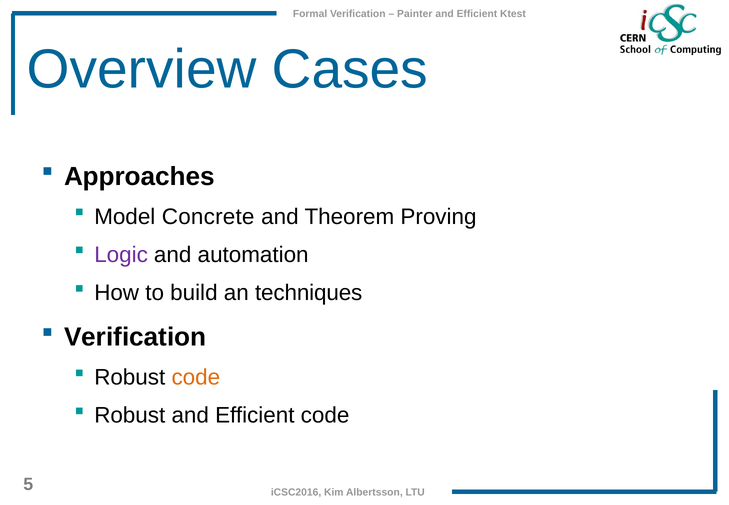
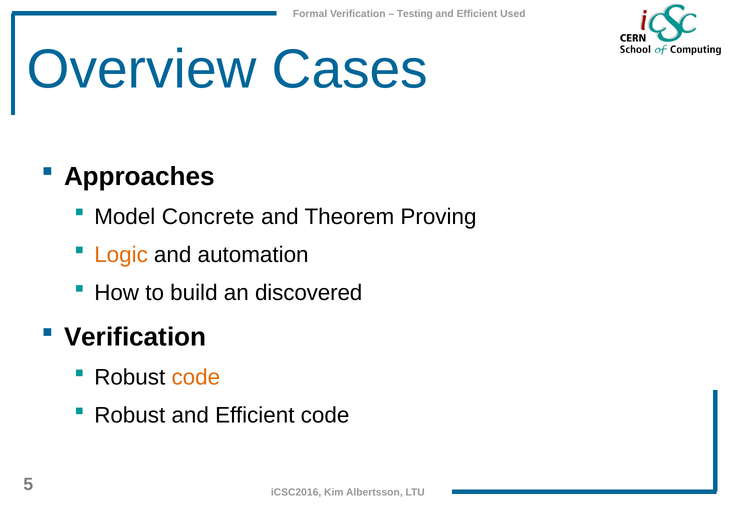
Painter: Painter -> Testing
Ktest: Ktest -> Used
Logic colour: purple -> orange
techniques: techniques -> discovered
